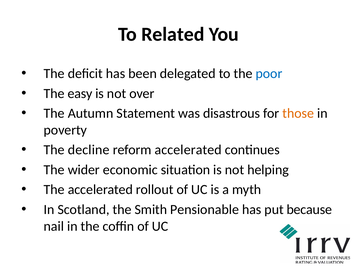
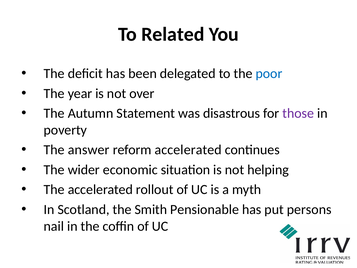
easy: easy -> year
those colour: orange -> purple
decline: decline -> answer
because: because -> persons
